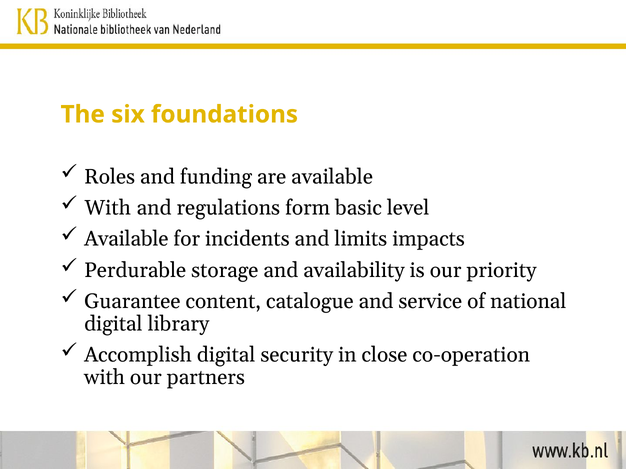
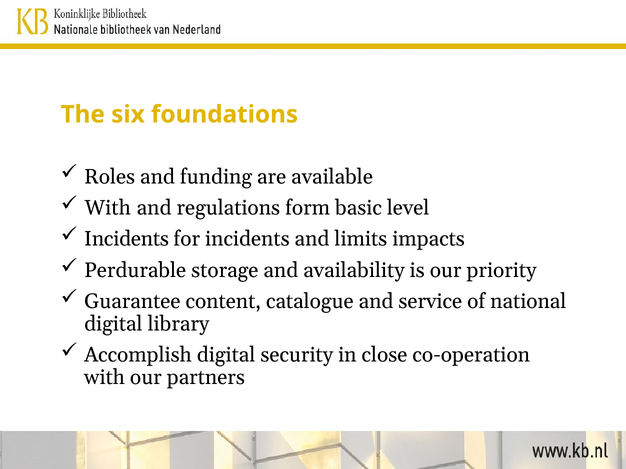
Available at (126, 239): Available -> Incidents
